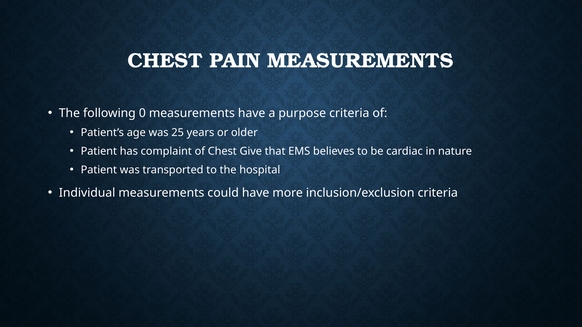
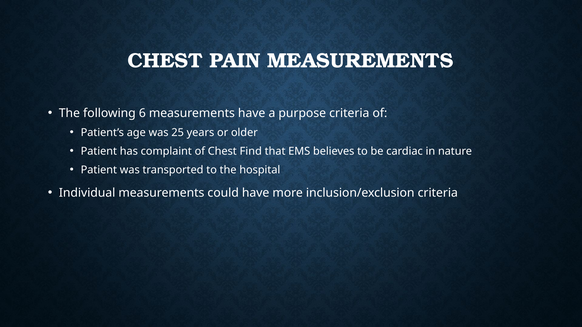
0: 0 -> 6
Give: Give -> Find
